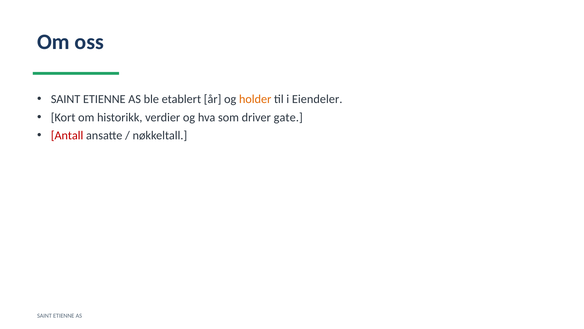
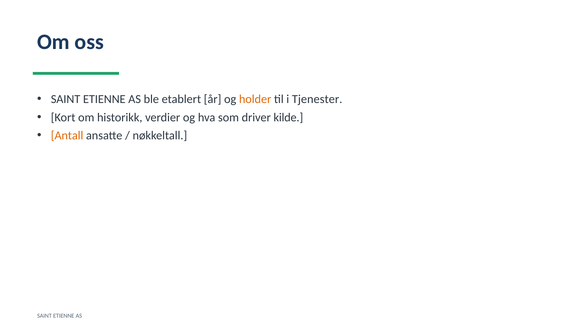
Eiendeler: Eiendeler -> Tjenester
gate: gate -> kilde
Antall colour: red -> orange
